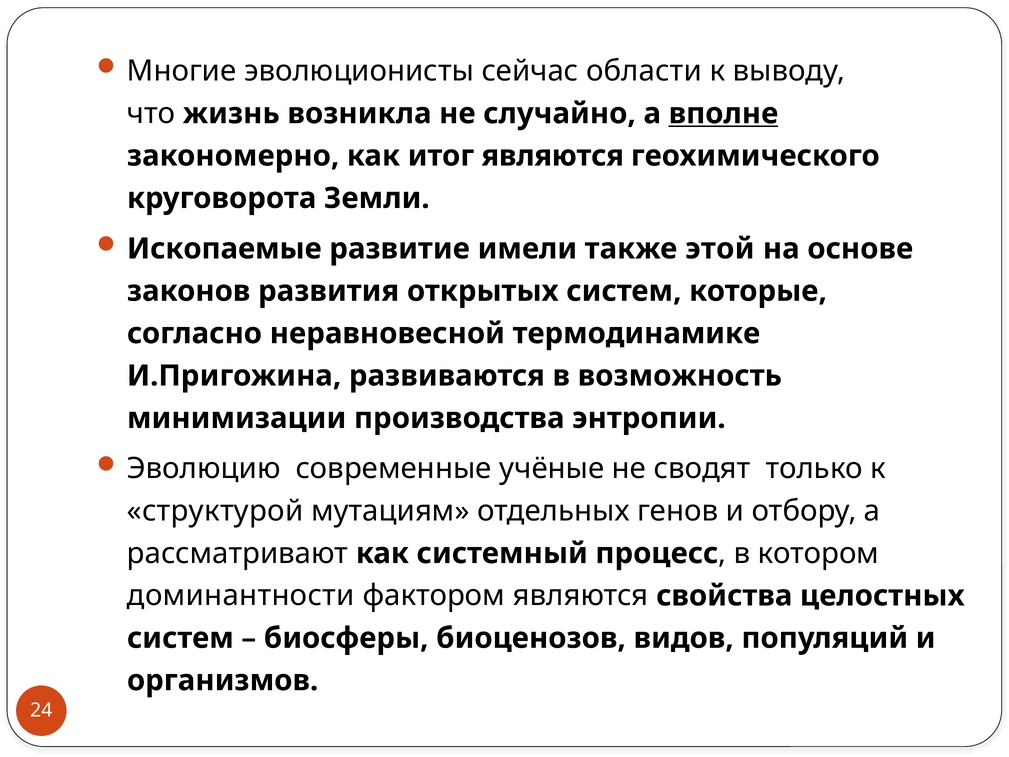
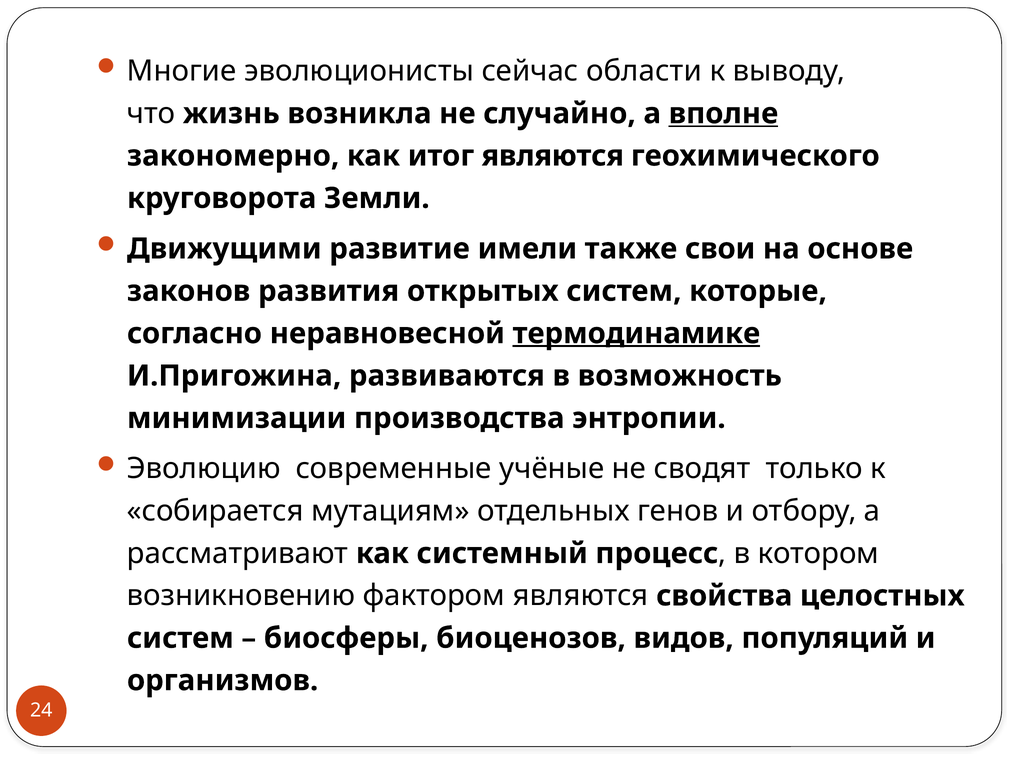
Ископаемые: Ископаемые -> Движущими
этой: этой -> свои
термодинамике underline: none -> present
структурой: структурой -> собирается
доминантности: доминантности -> возникновению
